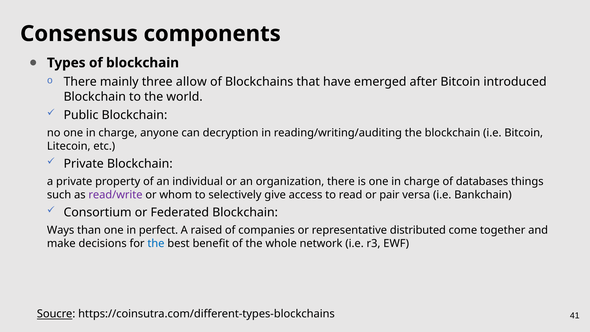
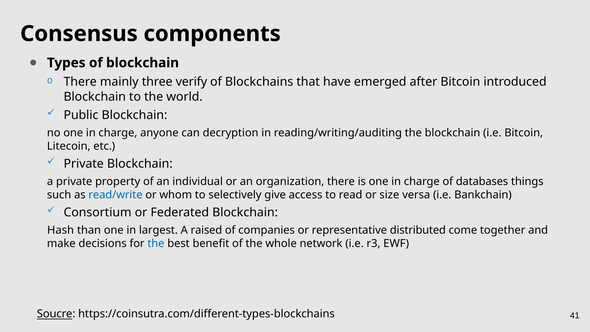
allow: allow -> verify
read/write colour: purple -> blue
pair: pair -> size
Ways: Ways -> Hash
perfect: perfect -> largest
